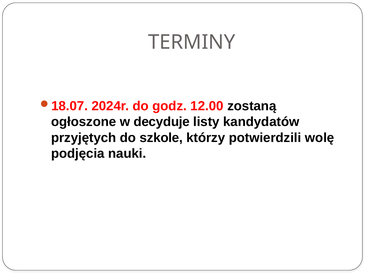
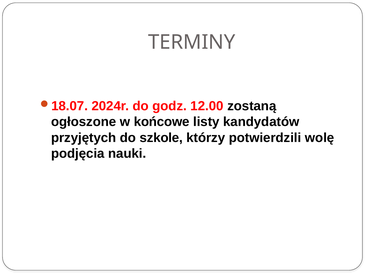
decyduje: decyduje -> końcowe
